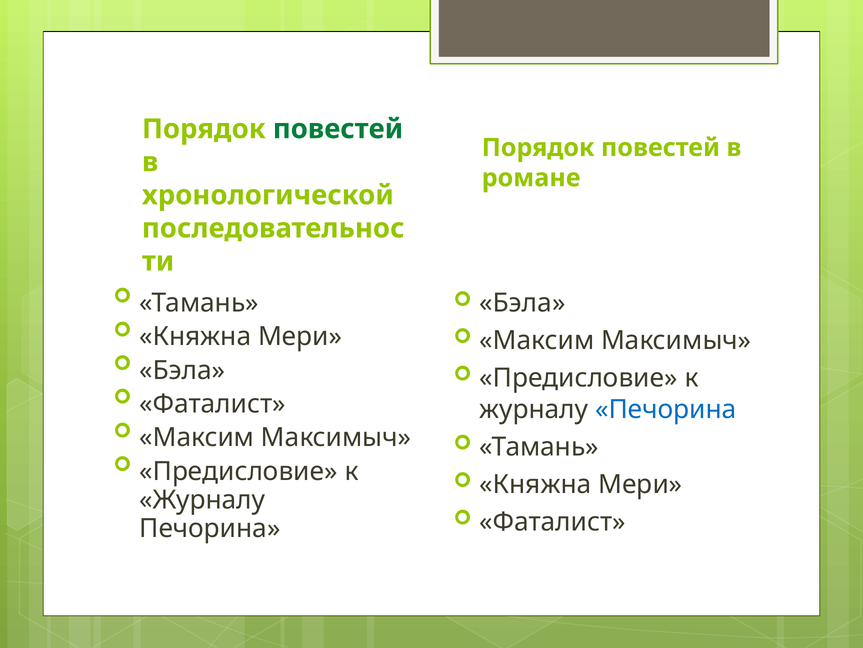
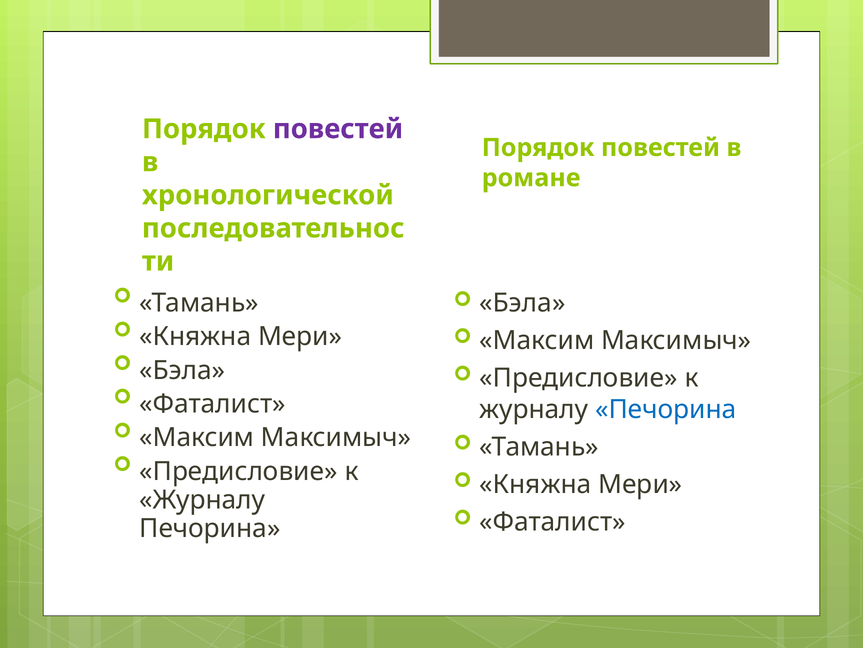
повестей at (338, 129) colour: green -> purple
